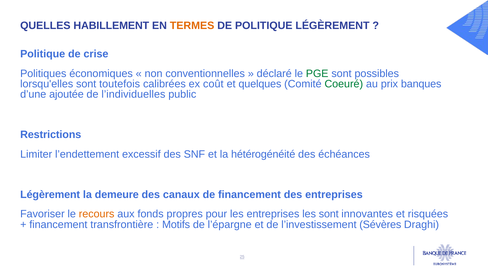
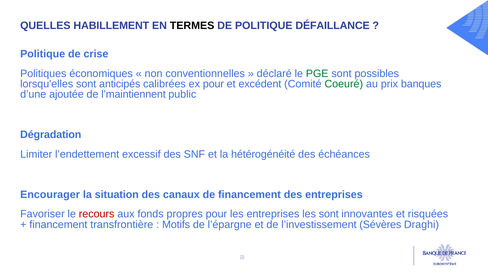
TERMES colour: orange -> black
POLITIQUE LÉGÈREMENT: LÉGÈREMENT -> DÉFAILLANCE
toutefois: toutefois -> anticipés
ex coût: coût -> pour
quelques: quelques -> excédent
l’individuelles: l’individuelles -> l’maintiennent
Restrictions: Restrictions -> Dégradation
Légèrement at (50, 194): Légèrement -> Encourager
demeure: demeure -> situation
recours colour: orange -> red
